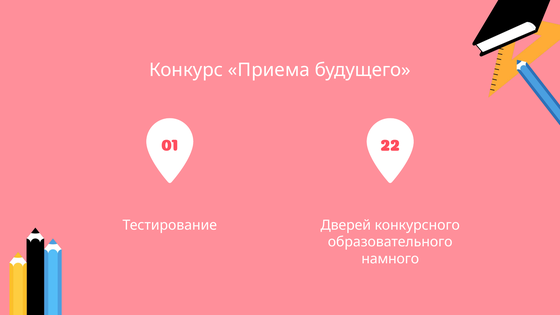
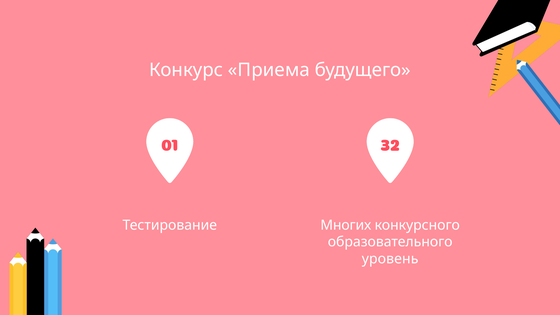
22: 22 -> 32
Дверей: Дверей -> Многих
намного: намного -> уровень
